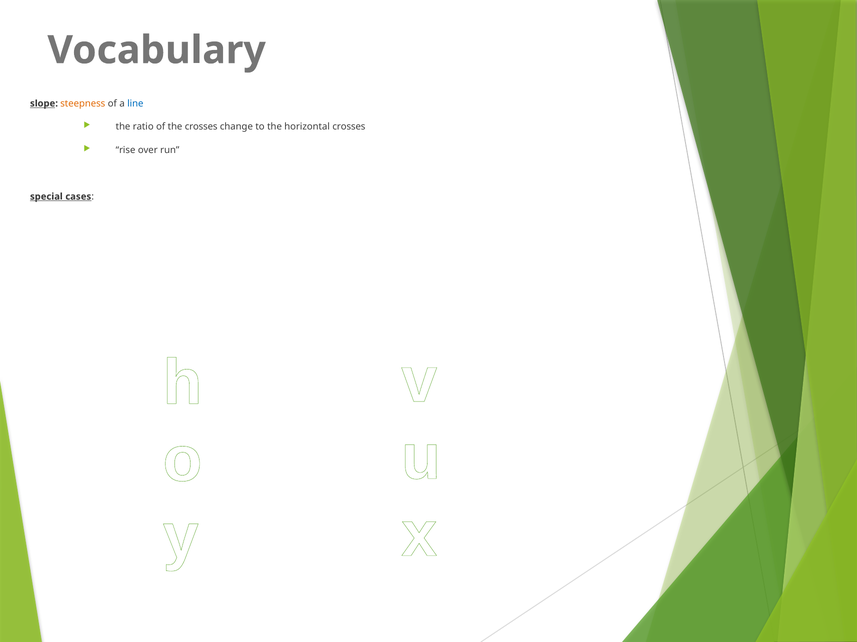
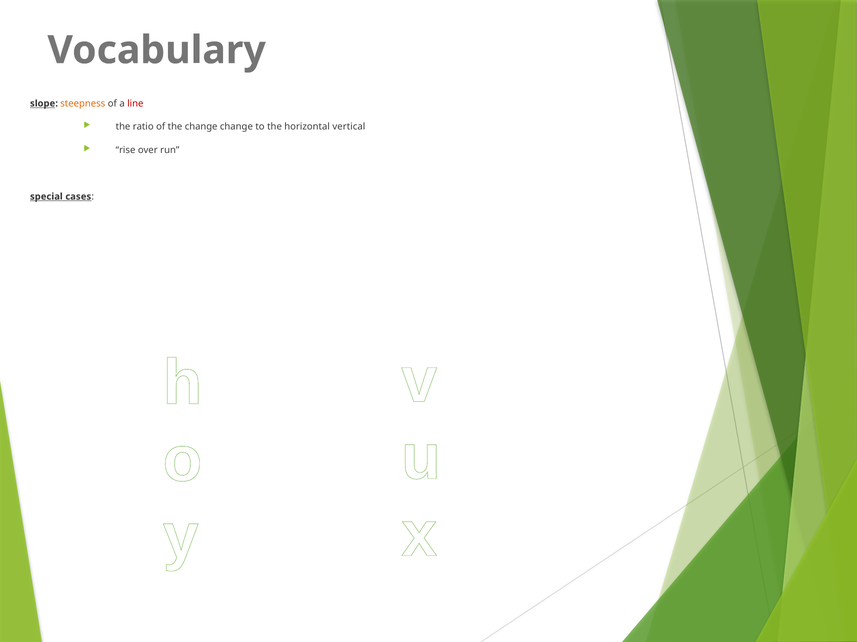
line colour: blue -> red
the crosses: crosses -> change
horizontal crosses: crosses -> vertical
